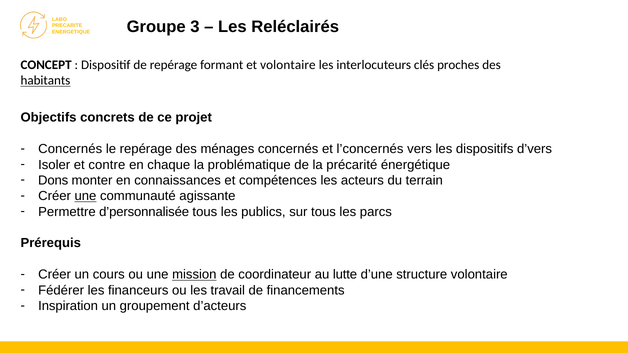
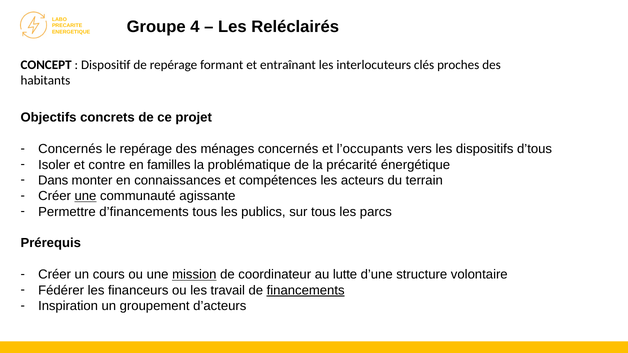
3: 3 -> 4
et volontaire: volontaire -> entraînant
habitants underline: present -> none
l’concernés: l’concernés -> l’occupants
d’vers: d’vers -> d’tous
chaque: chaque -> familles
Dons: Dons -> Dans
d’personnalisée: d’personnalisée -> d’financements
financements underline: none -> present
